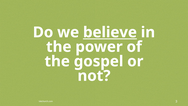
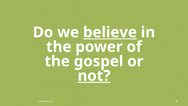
not underline: none -> present
